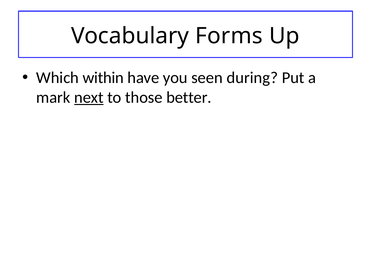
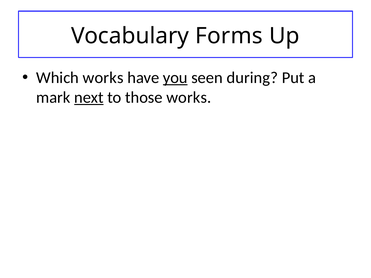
Which within: within -> works
you underline: none -> present
those better: better -> works
